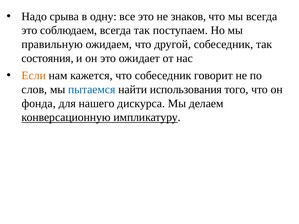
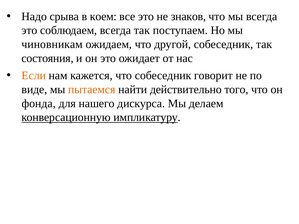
одну: одну -> коем
правильную: правильную -> чиновникам
слов: слов -> виде
пытаемся colour: blue -> orange
использования: использования -> действительно
